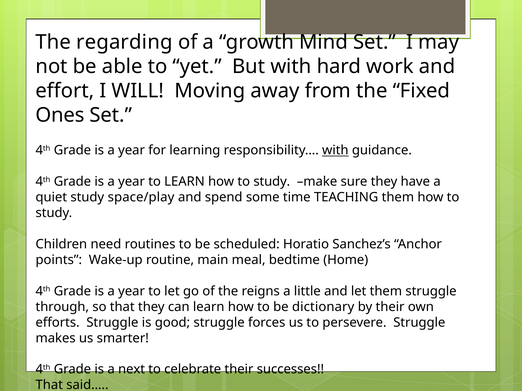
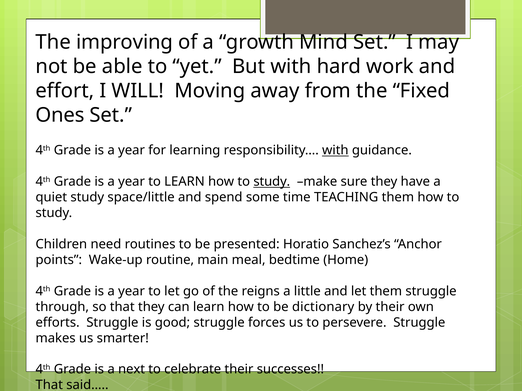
regarding: regarding -> improving
study at (272, 182) underline: none -> present
space/play: space/play -> space/little
scheduled: scheduled -> presented
